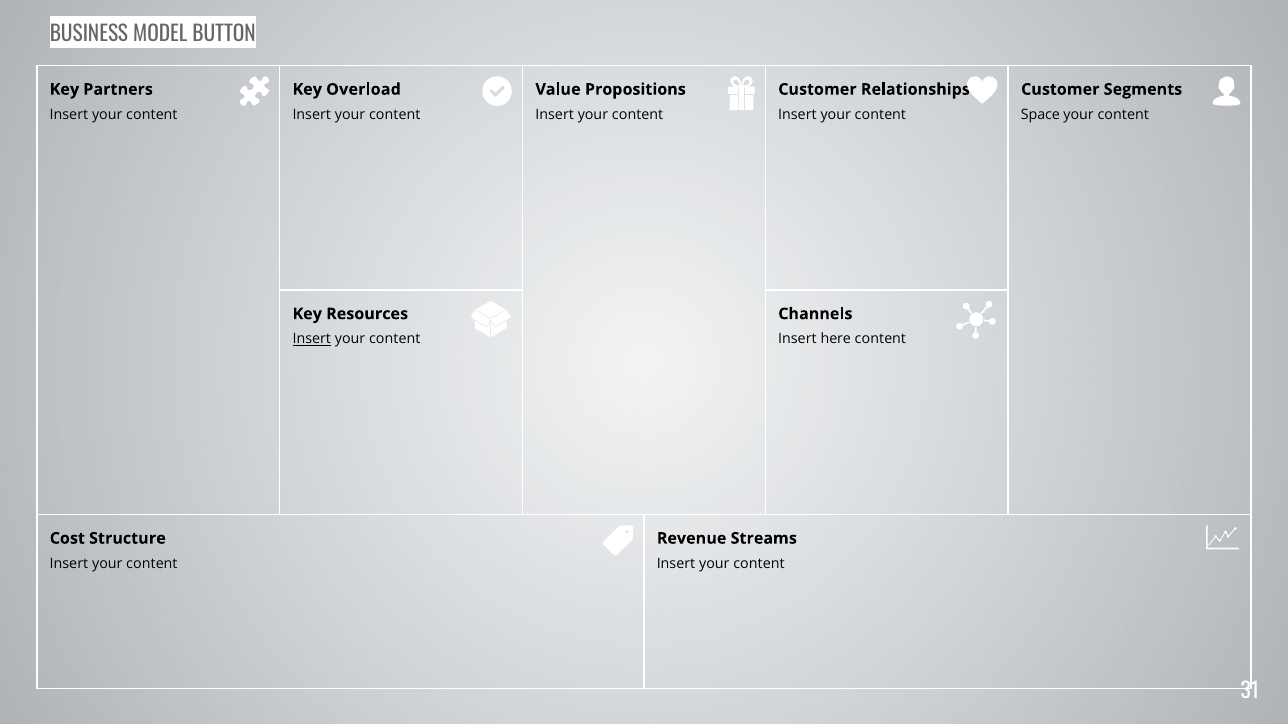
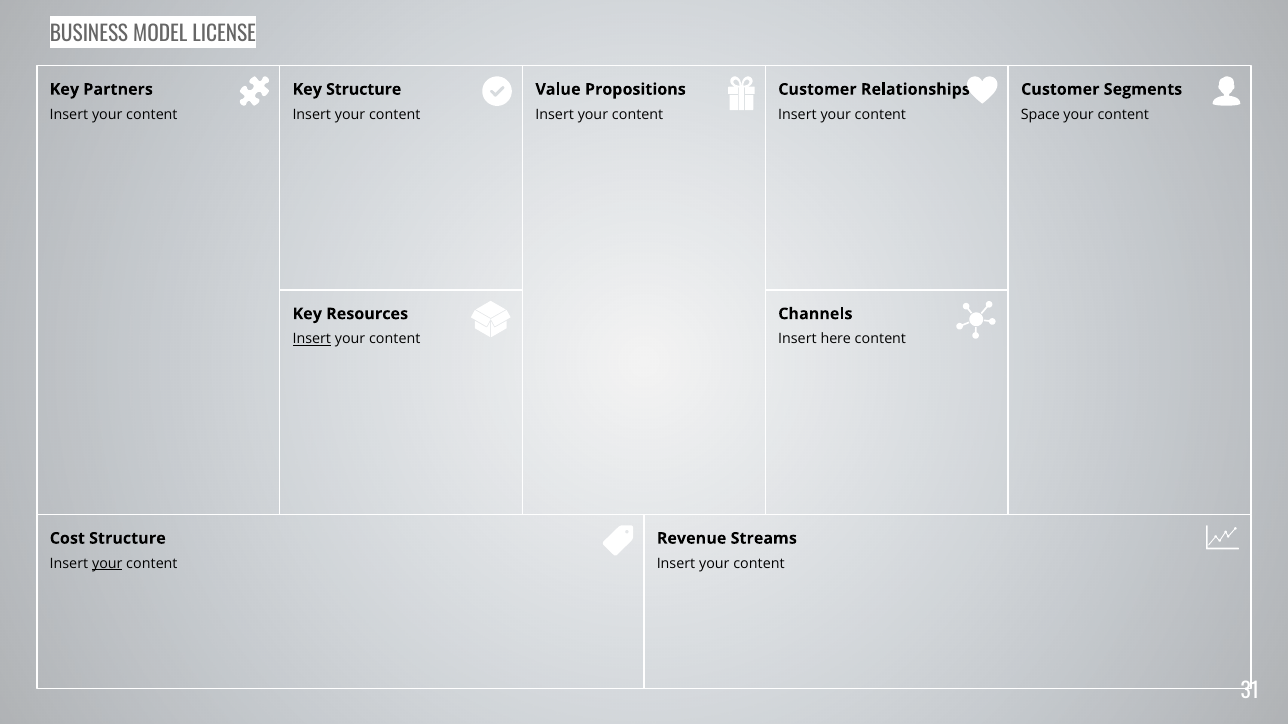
BUTTON: BUTTON -> LICENSE
Key Overload: Overload -> Structure
your at (107, 564) underline: none -> present
